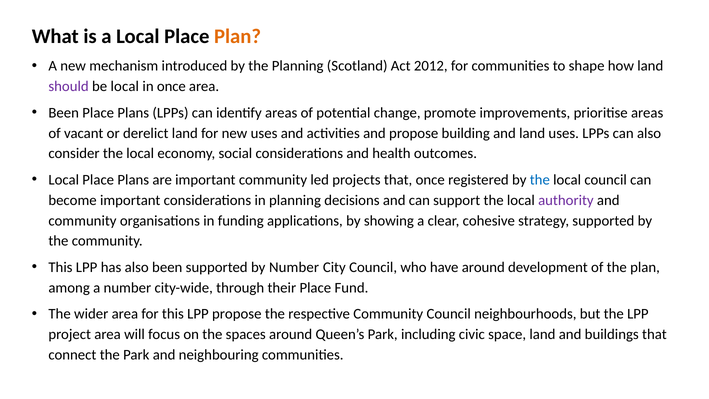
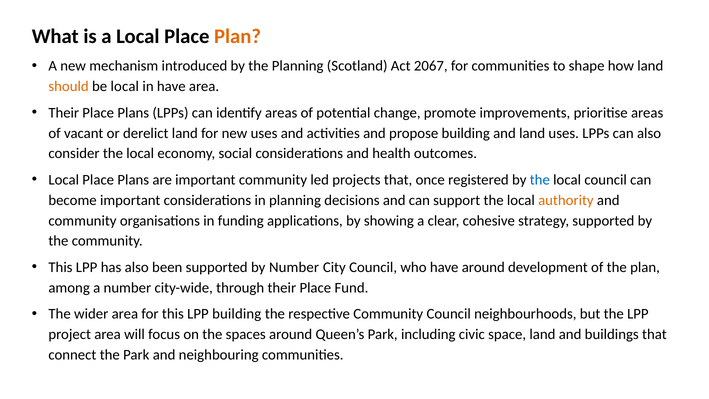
2012: 2012 -> 2067
should colour: purple -> orange
in once: once -> have
Been at (64, 113): Been -> Their
authority colour: purple -> orange
LPP propose: propose -> building
